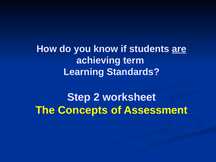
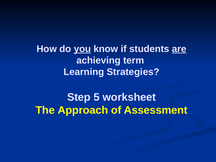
you underline: none -> present
Standards: Standards -> Strategies
2: 2 -> 5
Concepts: Concepts -> Approach
